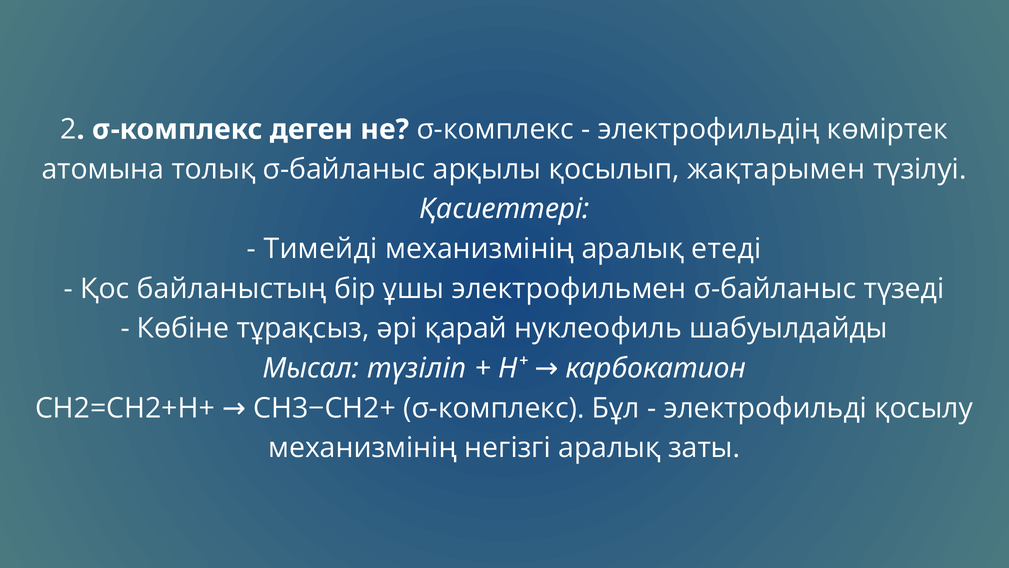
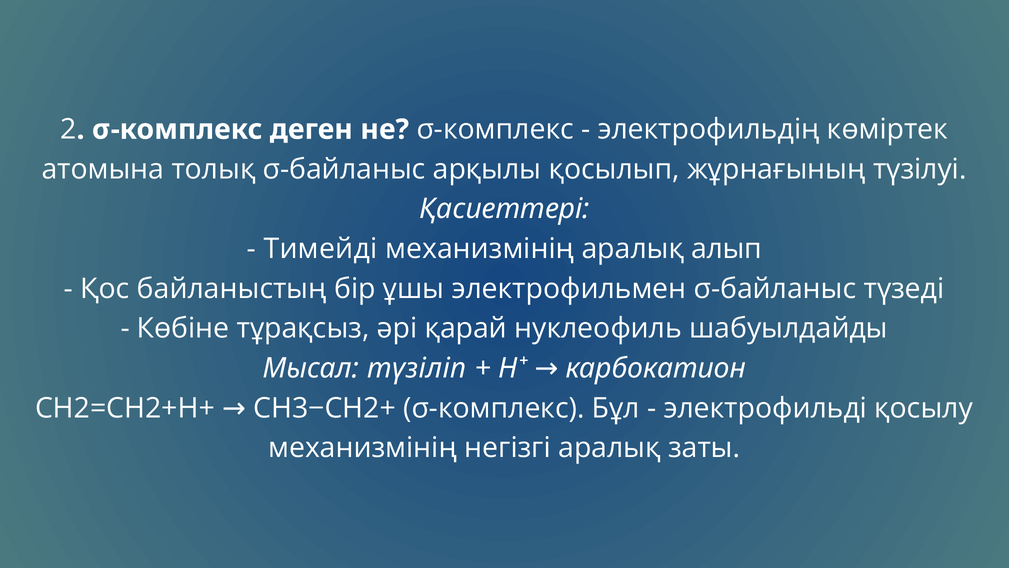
жақтарымен: жақтарымен -> жұрнағының
етеді: етеді -> алып
